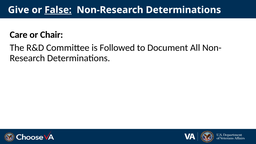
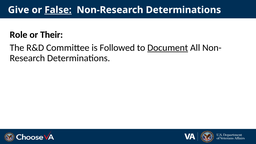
Care: Care -> Role
Chair: Chair -> Their
Document underline: none -> present
